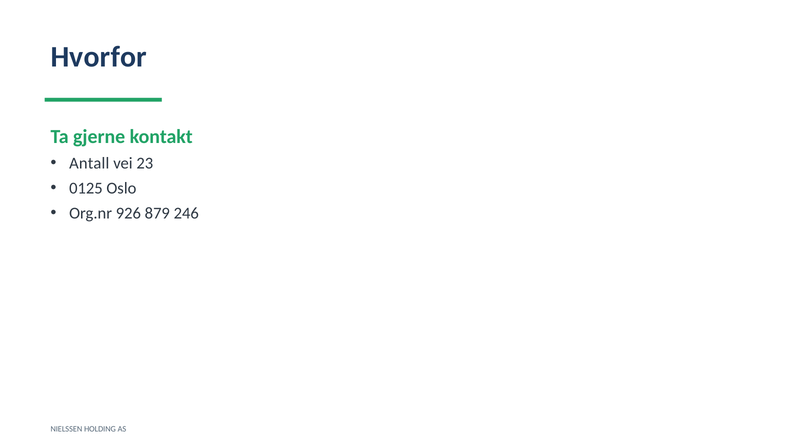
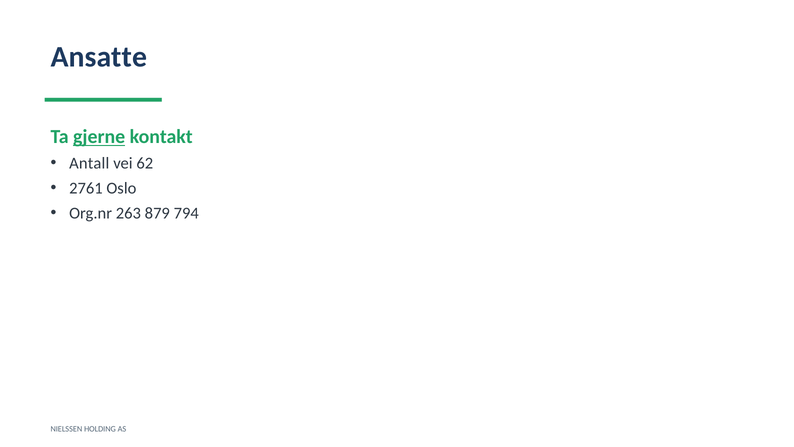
Hvorfor: Hvorfor -> Ansatte
gjerne underline: none -> present
23: 23 -> 62
0125: 0125 -> 2761
926: 926 -> 263
246: 246 -> 794
